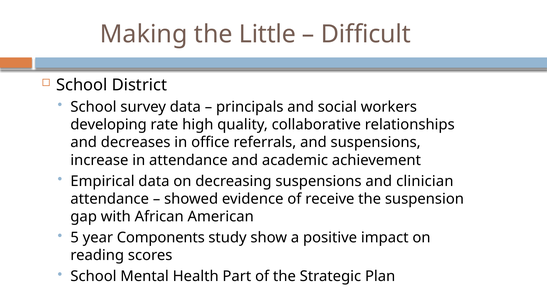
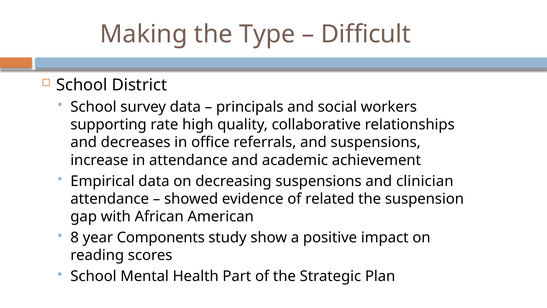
Little: Little -> Type
developing: developing -> supporting
receive: receive -> related
5: 5 -> 8
